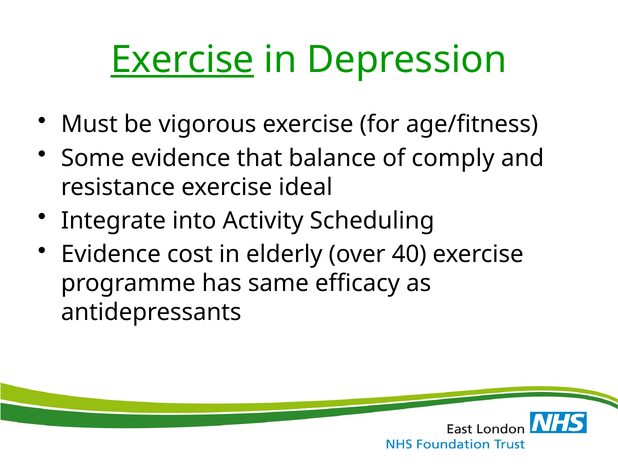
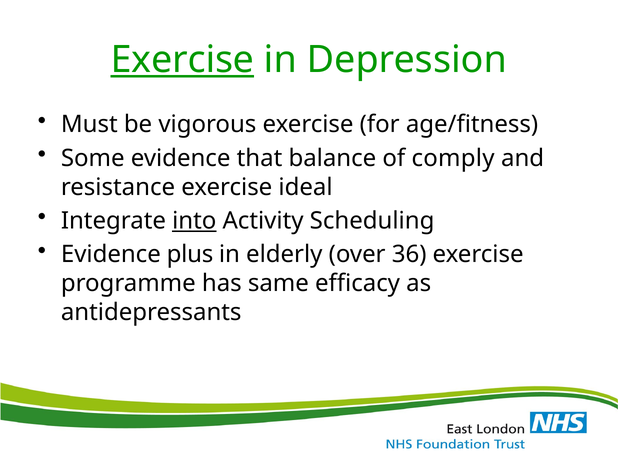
into underline: none -> present
cost: cost -> plus
40: 40 -> 36
